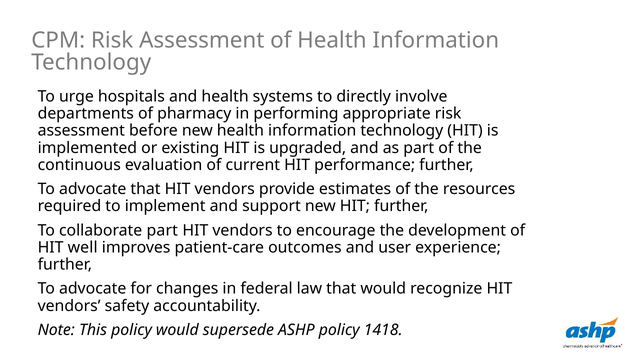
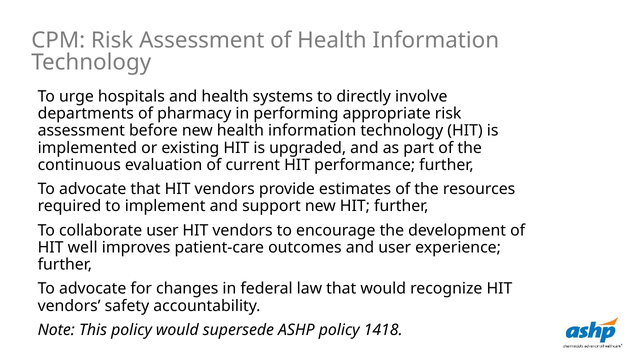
collaborate part: part -> user
